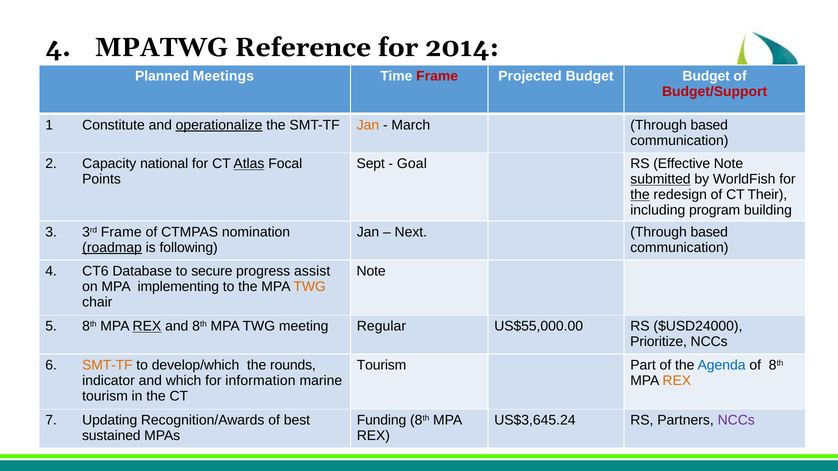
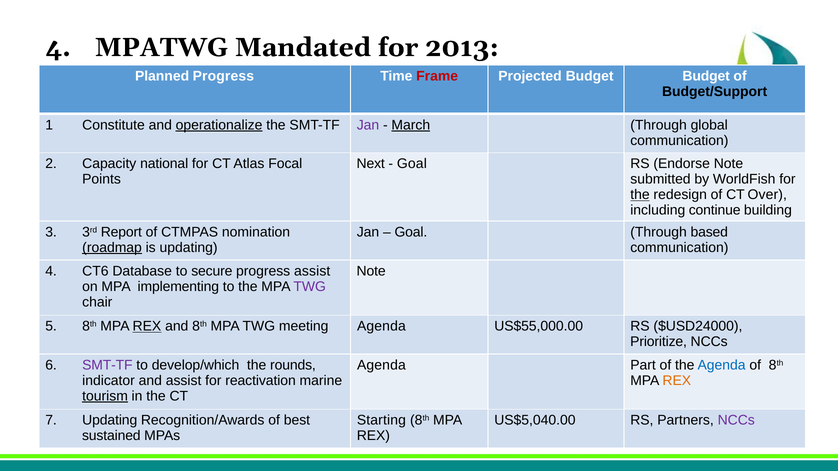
Reference: Reference -> Mandated
2014: 2014 -> 2013
Planned Meetings: Meetings -> Progress
Budget/Support colour: red -> black
Jan at (368, 125) colour: orange -> purple
March underline: none -> present
based at (709, 125): based -> global
Atlas underline: present -> none
Sept: Sept -> Next
Effective: Effective -> Endorse
submitted underline: present -> none
Their: Their -> Over
program: program -> continue
3rd Frame: Frame -> Report
Next at (411, 232): Next -> Goal
is following: following -> updating
TWG at (310, 287) colour: orange -> purple
meeting Regular: Regular -> Agenda
SMT-TF at (107, 365) colour: orange -> purple
Tourism at (382, 365): Tourism -> Agenda
and which: which -> assist
information: information -> reactivation
tourism at (105, 396) underline: none -> present
Funding: Funding -> Starting
US$3,645.24: US$3,645.24 -> US$5,040.00
